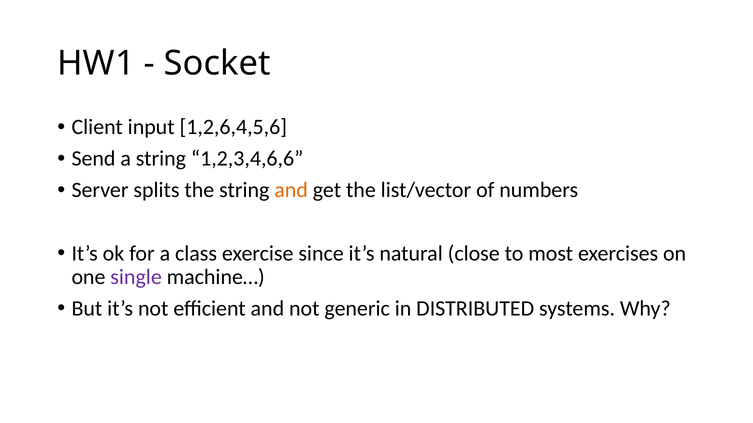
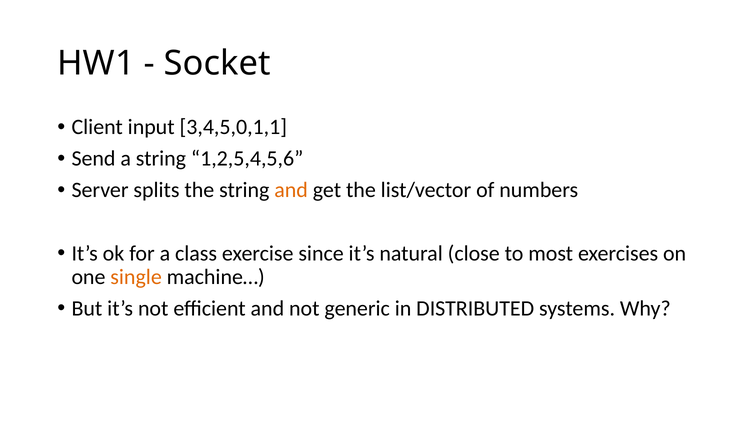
1,2,6,4,5,6: 1,2,6,4,5,6 -> 3,4,5,0,1,1
1,2,3,4,6,6: 1,2,3,4,6,6 -> 1,2,5,4,5,6
single colour: purple -> orange
